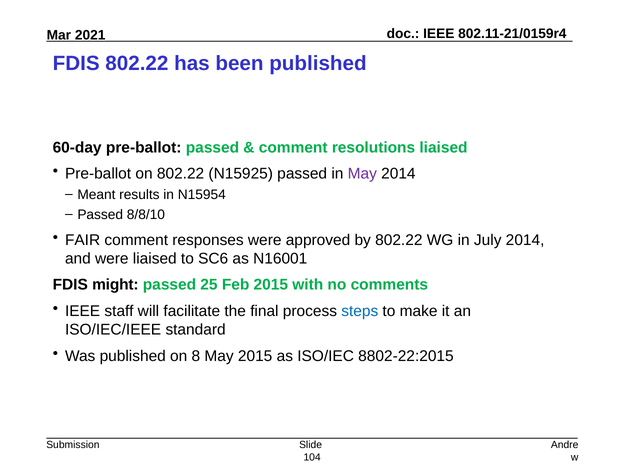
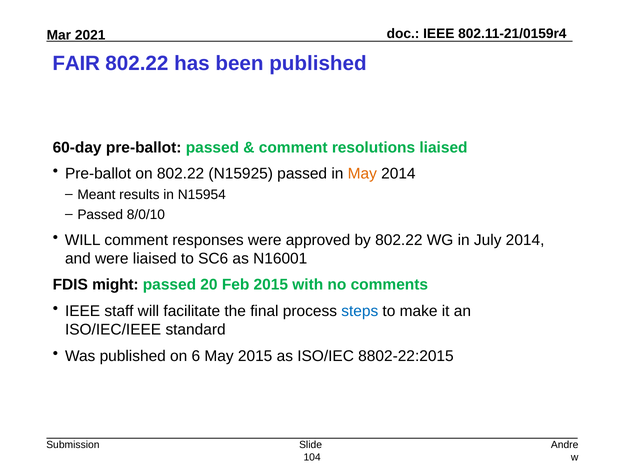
FDIS at (76, 63): FDIS -> FAIR
May at (362, 174) colour: purple -> orange
8/8/10: 8/8/10 -> 8/0/10
FAIR at (83, 240): FAIR -> WILL
25: 25 -> 20
8: 8 -> 6
